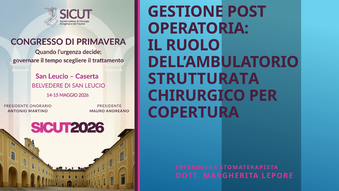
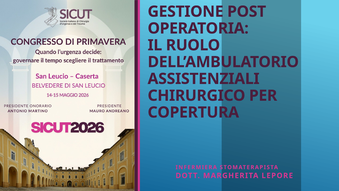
STRUTTURATA: STRUTTURATA -> ASSISTENZIALI
